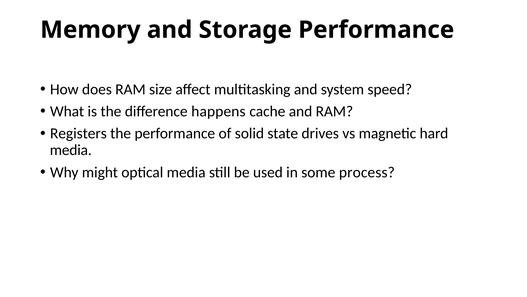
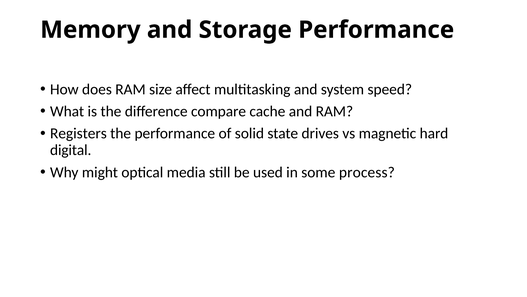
happens: happens -> compare
media at (71, 150): media -> digital
